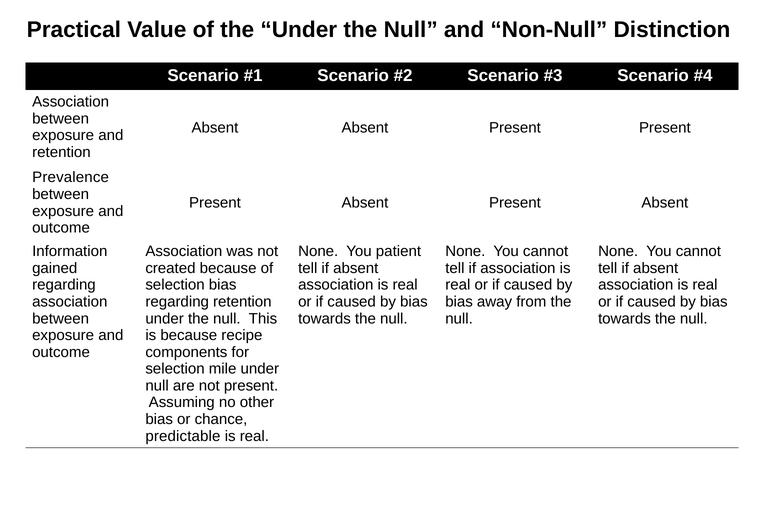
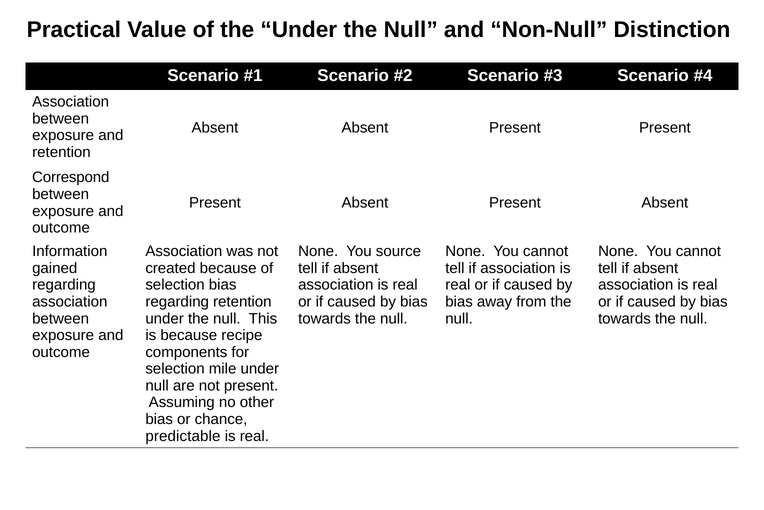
Prevalence: Prevalence -> Correspond
patient: patient -> source
